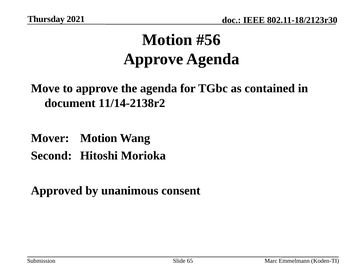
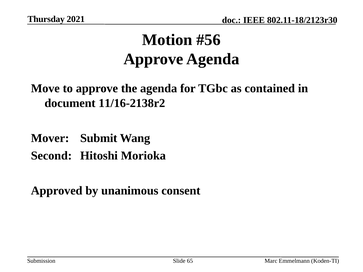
11/14-2138r2: 11/14-2138r2 -> 11/16-2138r2
Mover Motion: Motion -> Submit
